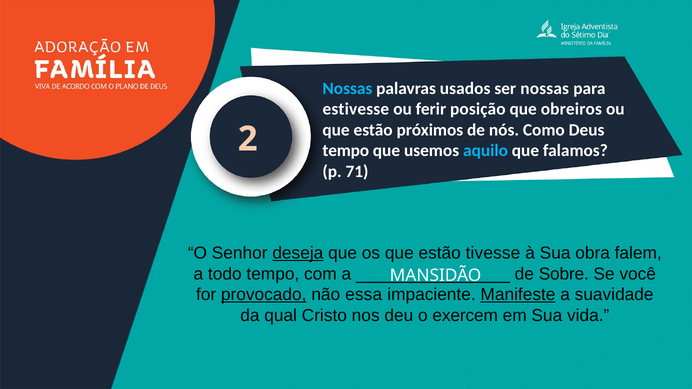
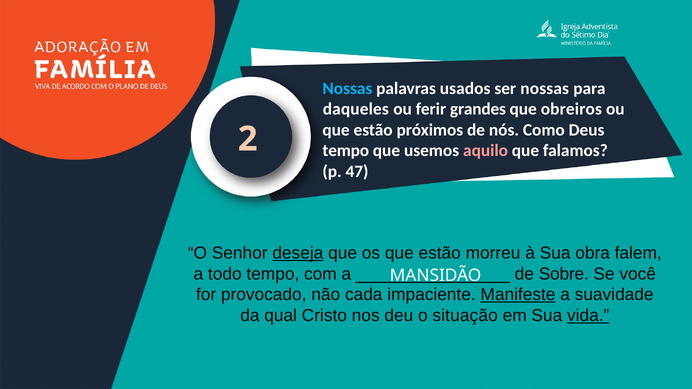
estivesse: estivesse -> daqueles
posição: posição -> grandes
aquilo colour: light blue -> pink
71: 71 -> 47
tivesse: tivesse -> morreu
provocado underline: present -> none
essa: essa -> cada
exercem: exercem -> situação
vida underline: none -> present
